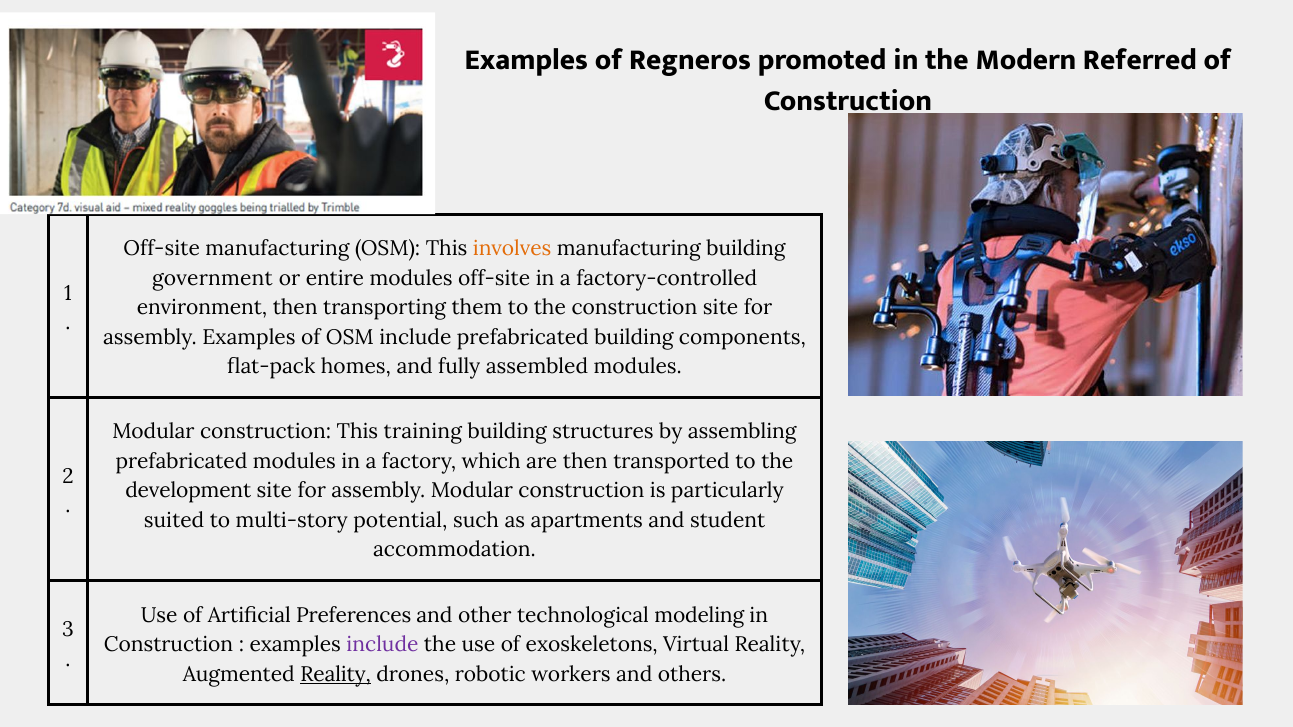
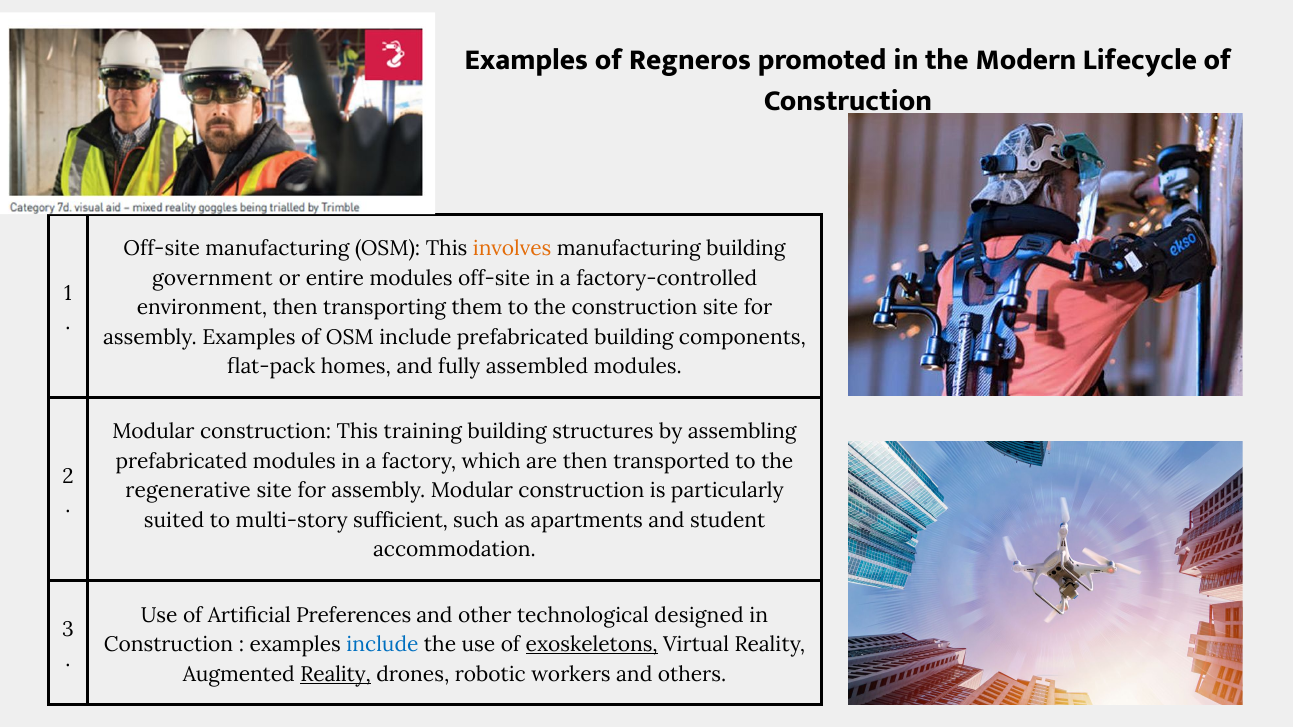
Referred: Referred -> Lifecycle
development: development -> regenerative
potential: potential -> sufficient
modeling: modeling -> designed
include at (382, 645) colour: purple -> blue
exoskeletons underline: none -> present
